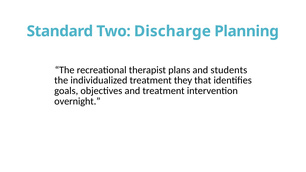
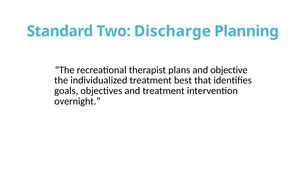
students: students -> objective
they: they -> best
